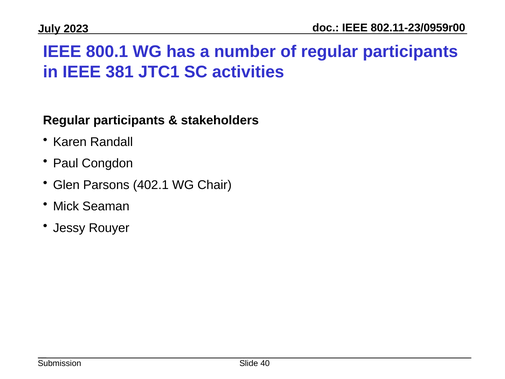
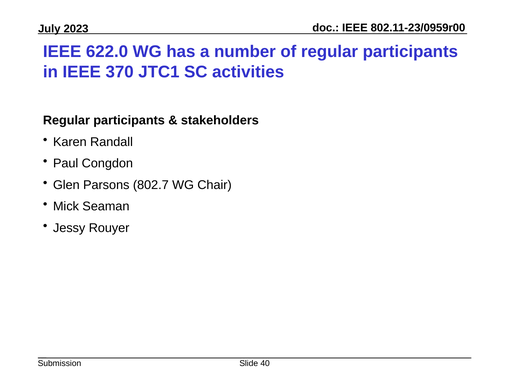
800.1: 800.1 -> 622.0
381: 381 -> 370
402.1: 402.1 -> 802.7
